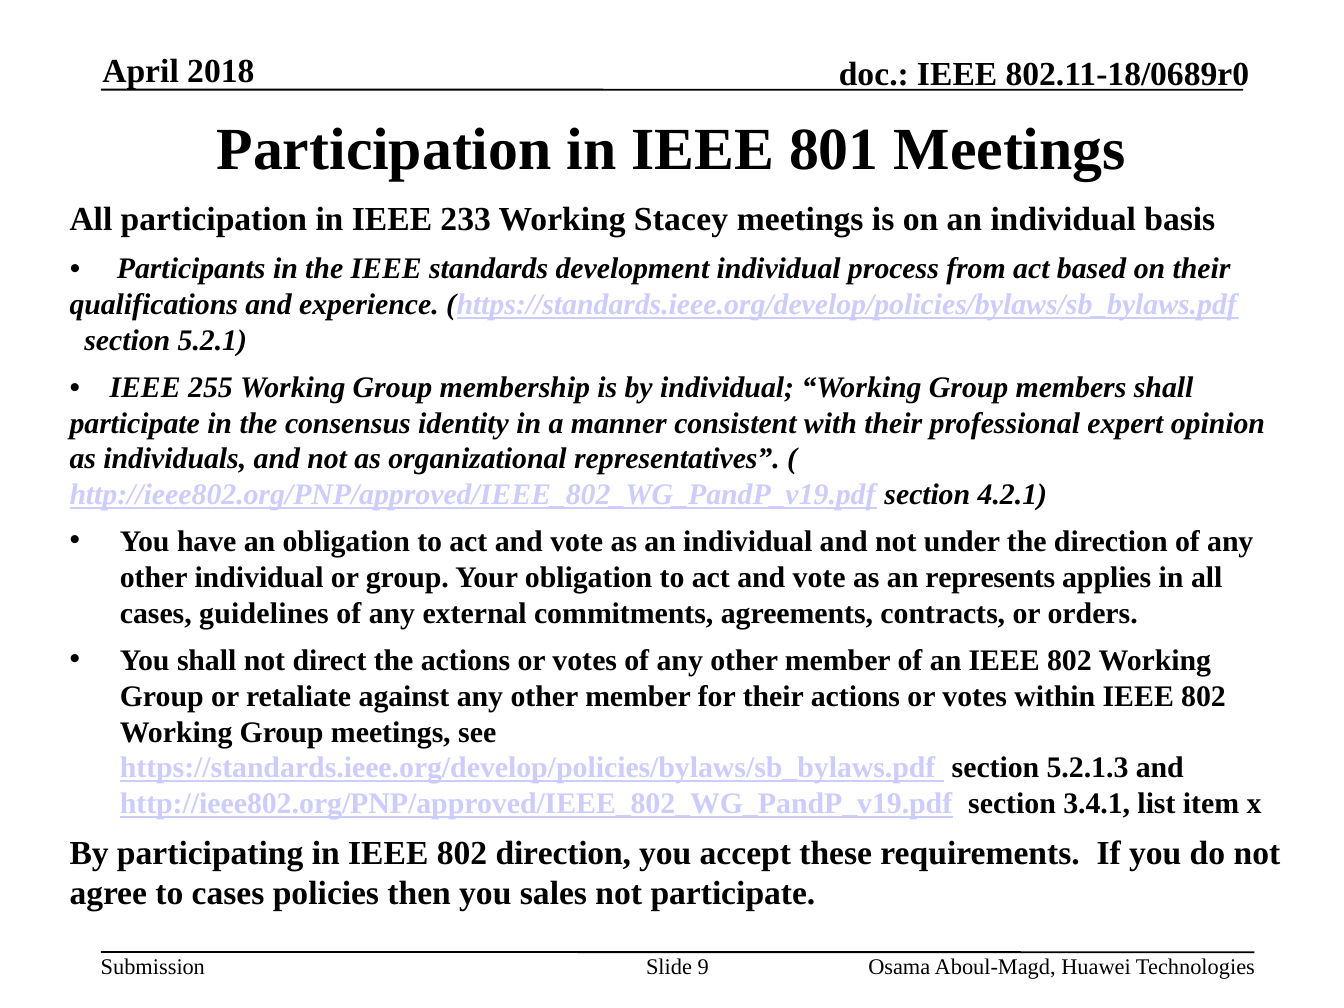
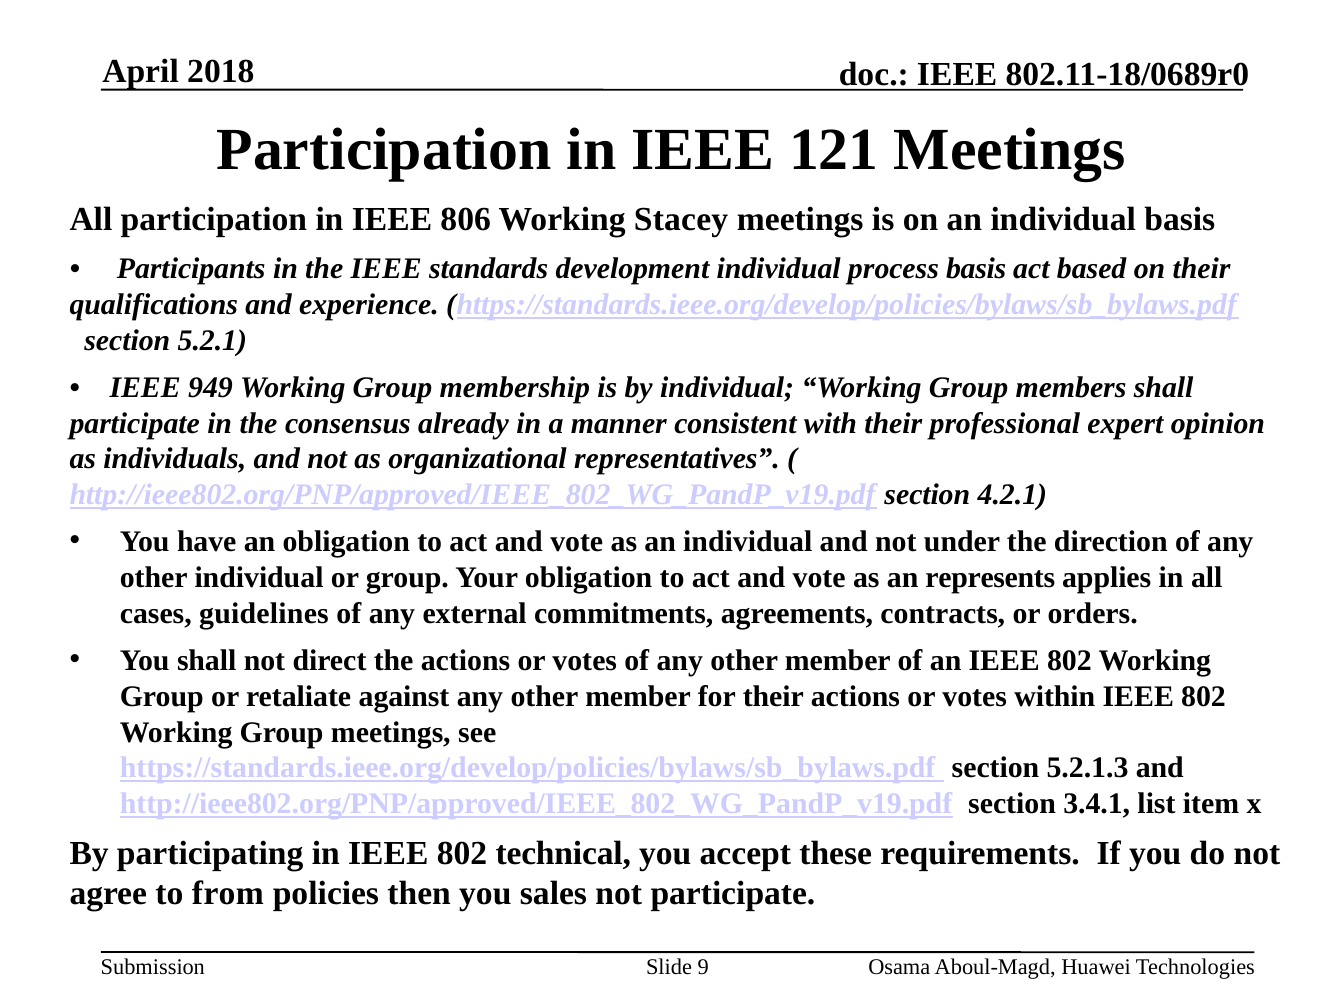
801: 801 -> 121
233: 233 -> 806
process from: from -> basis
255: 255 -> 949
identity: identity -> already
802 direction: direction -> technical
to cases: cases -> from
